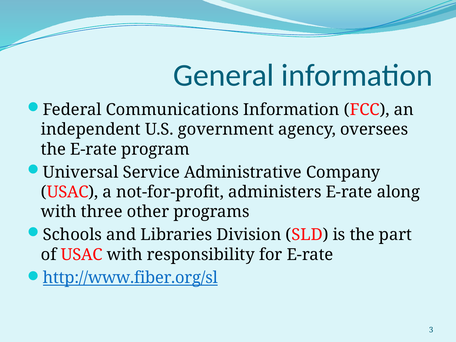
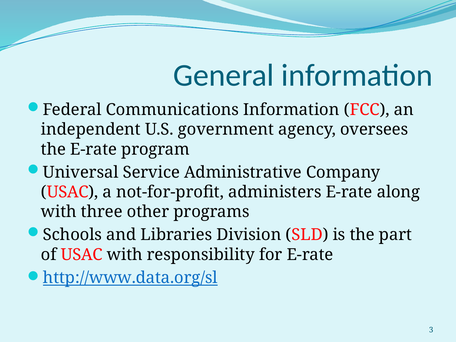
http://www.fiber.org/sl: http://www.fiber.org/sl -> http://www.data.org/sl
